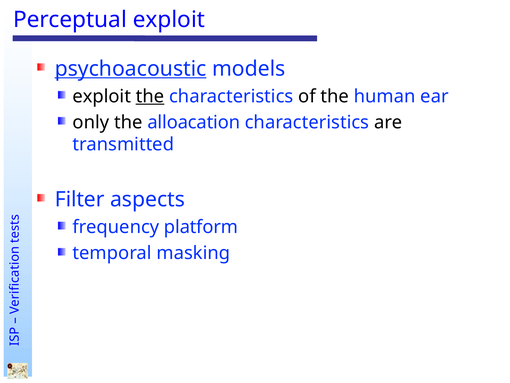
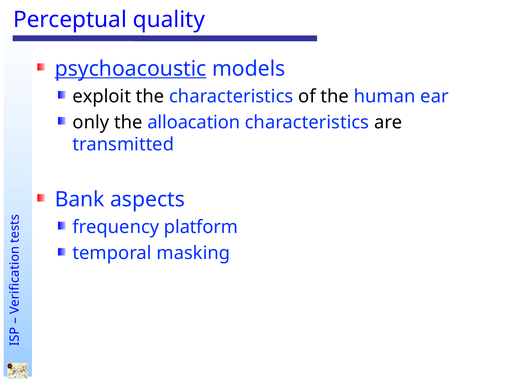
Perceptual exploit: exploit -> quality
the at (150, 96) underline: present -> none
Filter: Filter -> Bank
